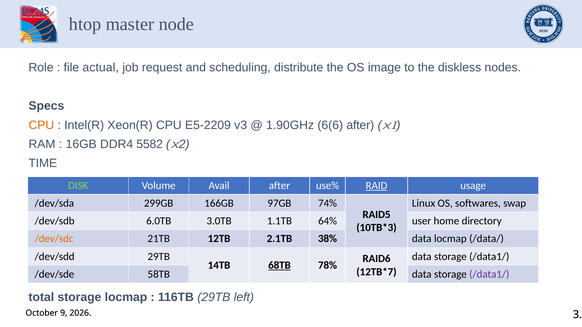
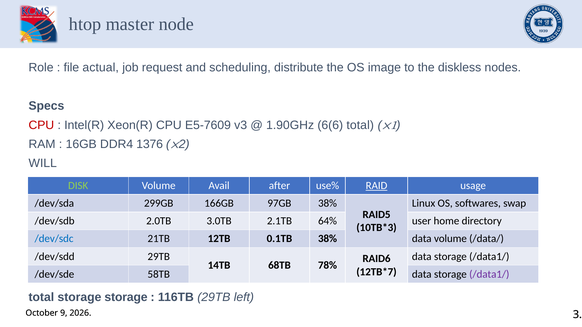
CPU at (41, 125) colour: orange -> red
E5-2209: E5-2209 -> E5-7609
6(6 after: after -> total
5582: 5582 -> 1376
TIME: TIME -> WILL
97GB 74%: 74% -> 38%
6.0TB: 6.0TB -> 2.0TB
1.1TB: 1.1TB -> 2.1TB
/dev/sdc colour: orange -> blue
2.1TB: 2.1TB -> 0.1TB
data locmap: locmap -> volume
68TB underline: present -> none
storage locmap: locmap -> storage
